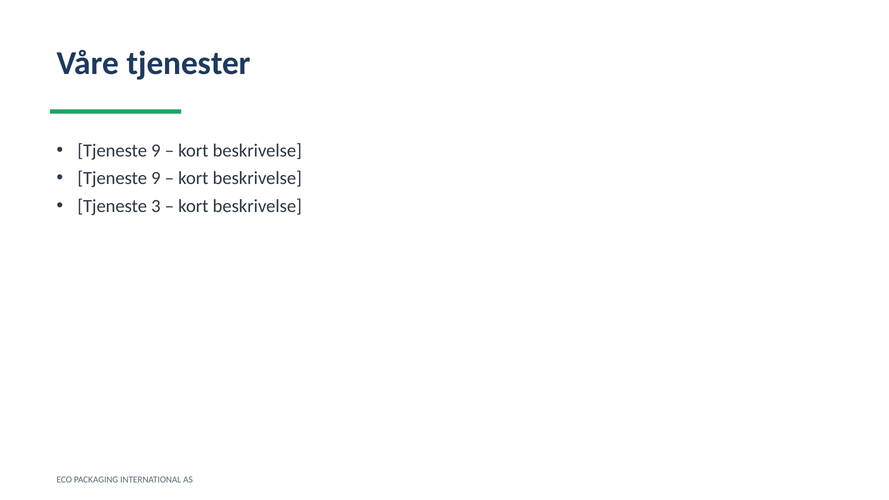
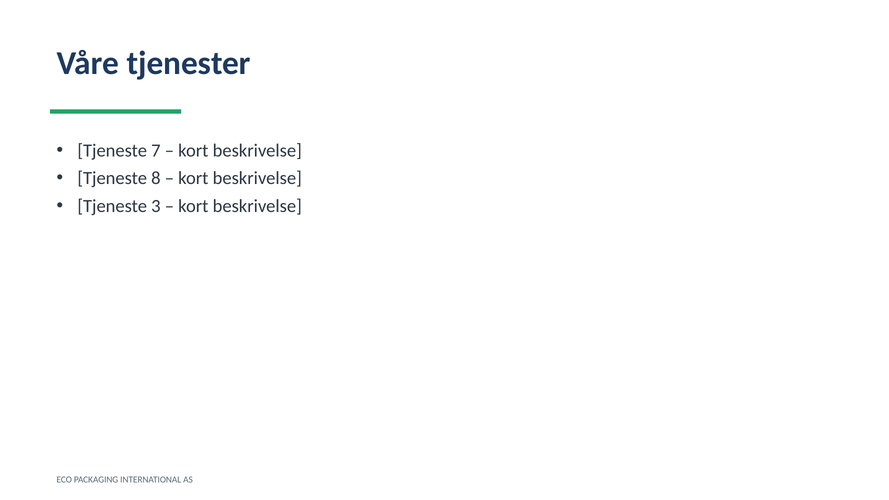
9 at (156, 151): 9 -> 7
9 at (156, 178): 9 -> 8
